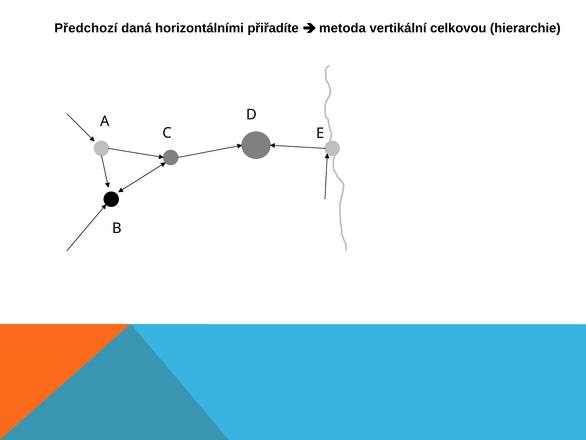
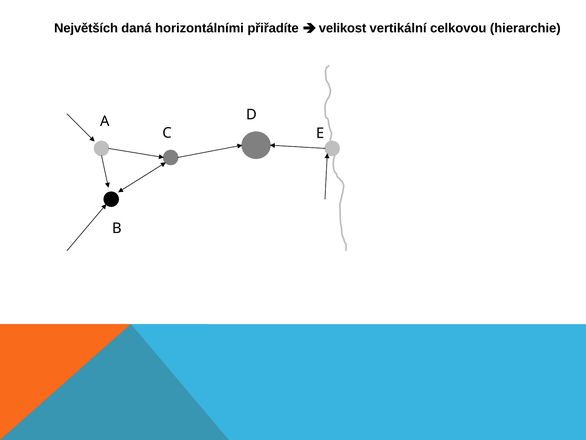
Předchozí: Předchozí -> Největších
metoda: metoda -> velikost
